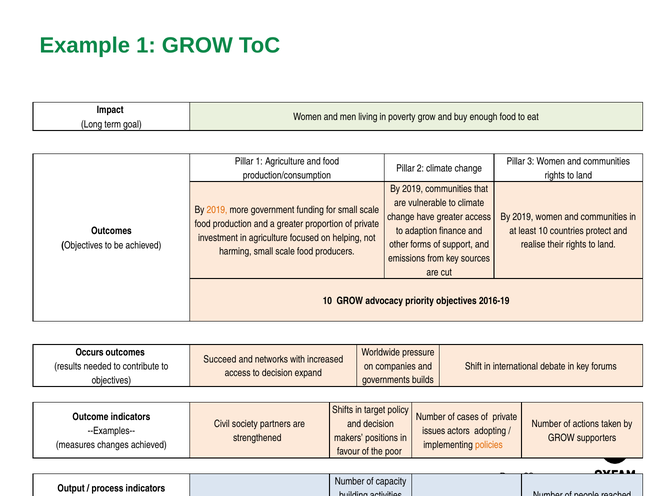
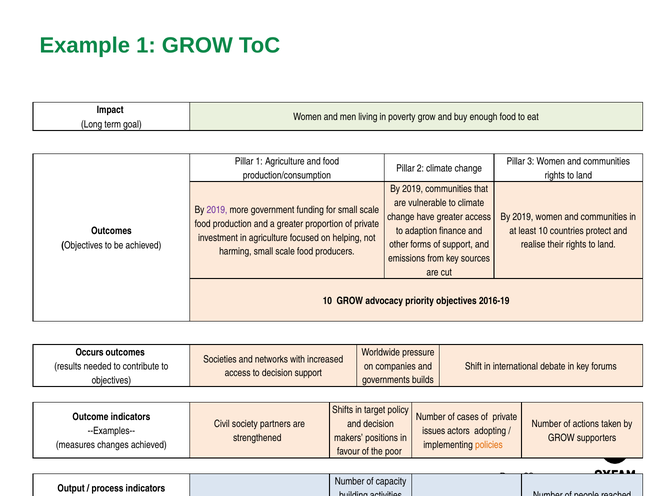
2019 at (217, 210) colour: orange -> purple
Succeed: Succeed -> Societies
decision expand: expand -> support
